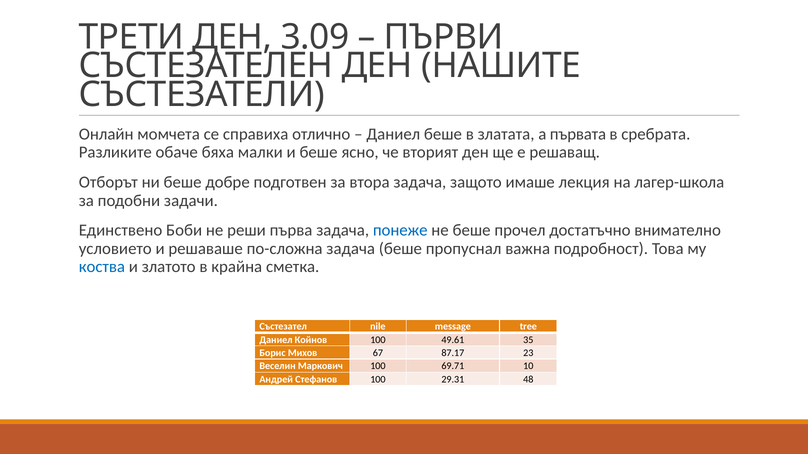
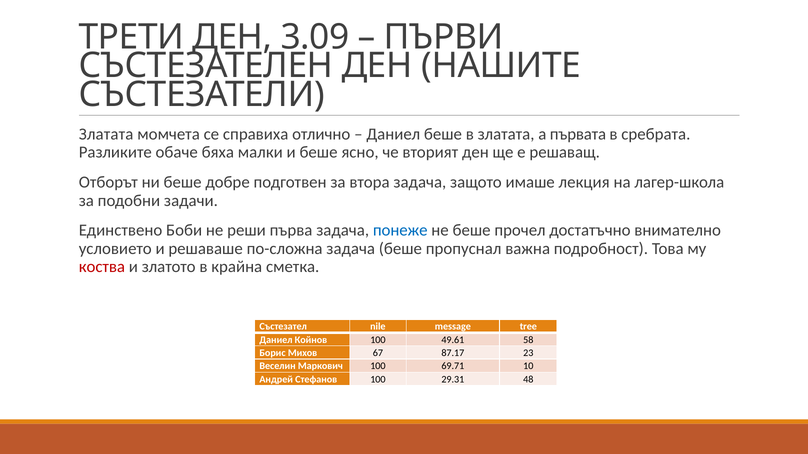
Онлайн at (106, 134): Онлайн -> Златата
коства colour: blue -> red
35: 35 -> 58
